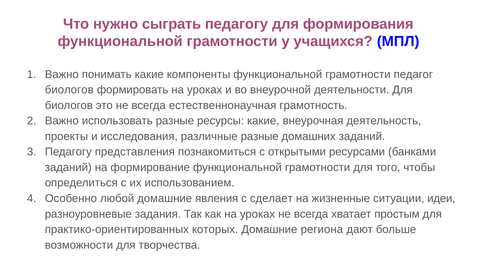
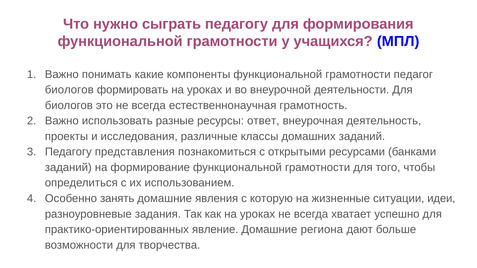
ресурсы какие: какие -> ответ
различные разные: разные -> классы
любой: любой -> занять
сделает: сделает -> которую
простым: простым -> успешно
которых: которых -> явление
